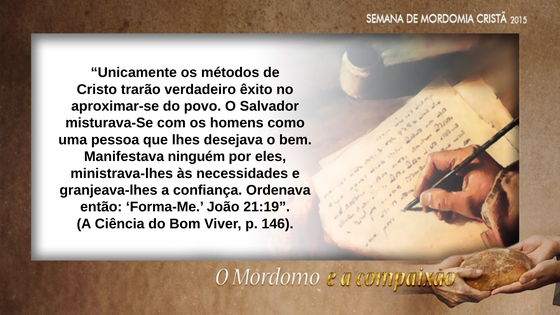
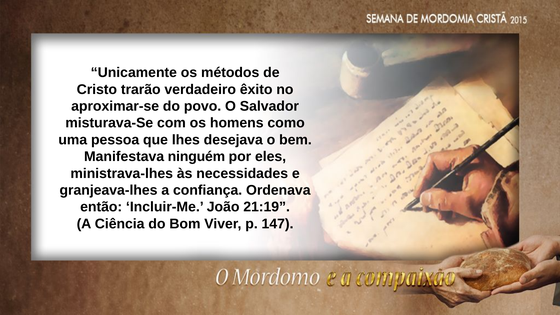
Forma-Me: Forma-Me -> Incluir-Me
146: 146 -> 147
